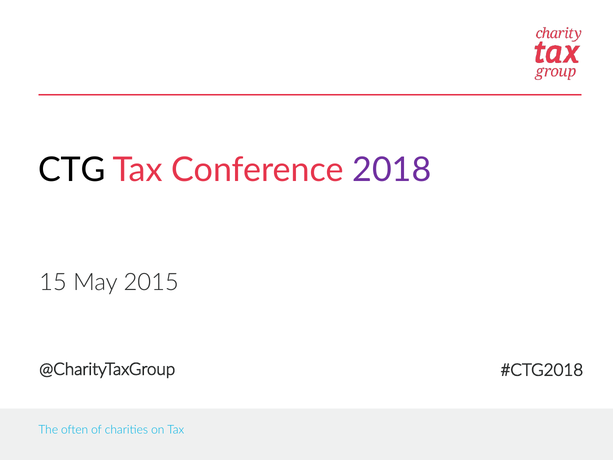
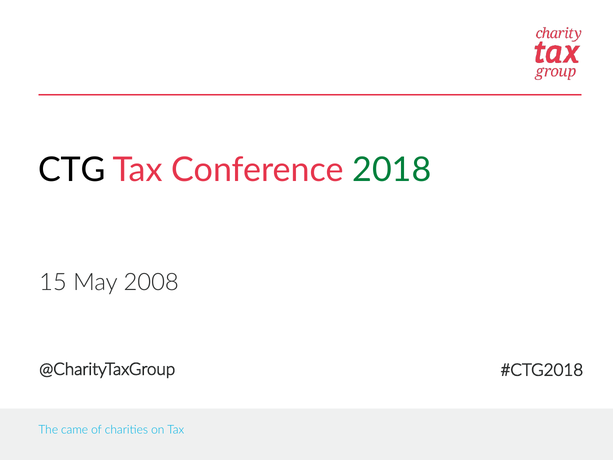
2018 colour: purple -> green
2015: 2015 -> 2008
often: often -> came
